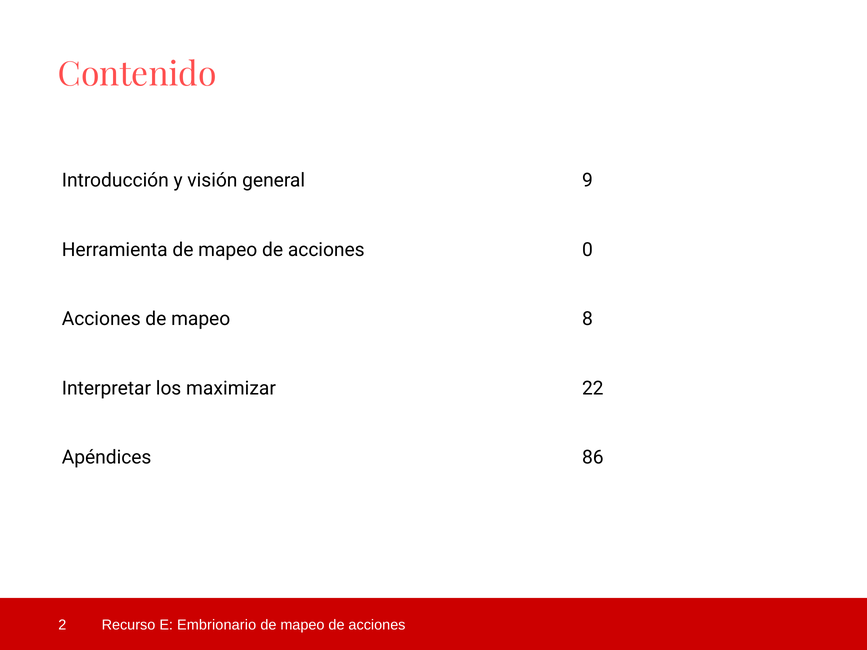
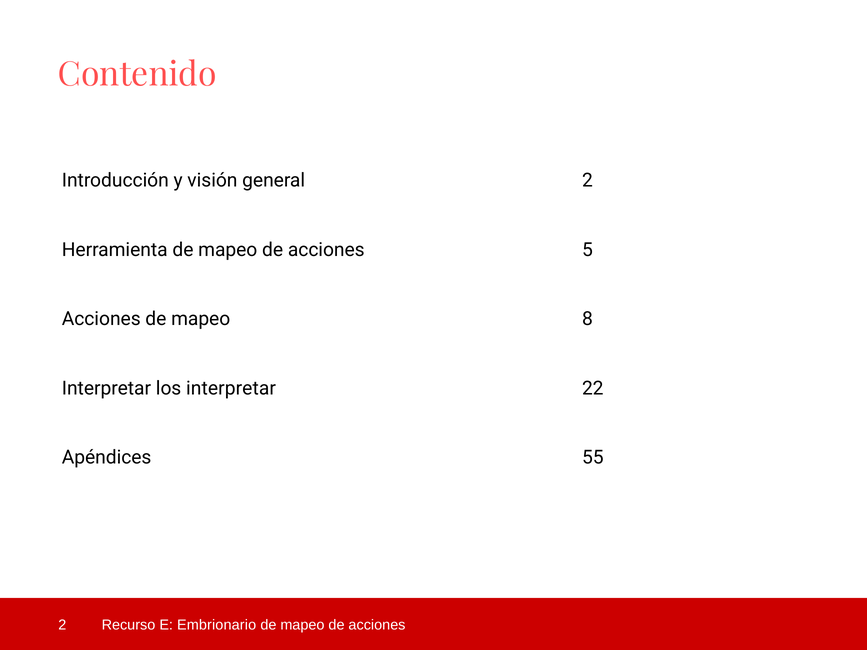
general 9: 9 -> 2
0: 0 -> 5
los maximizar: maximizar -> interpretar
86: 86 -> 55
